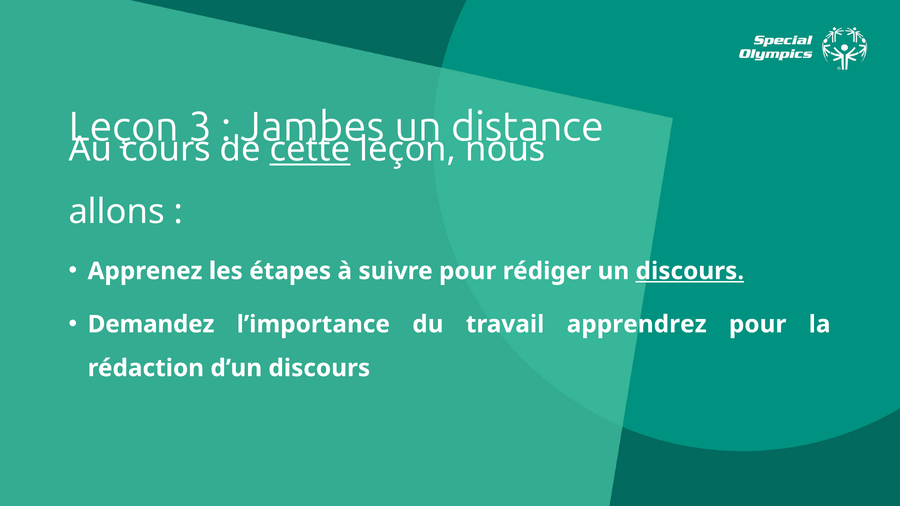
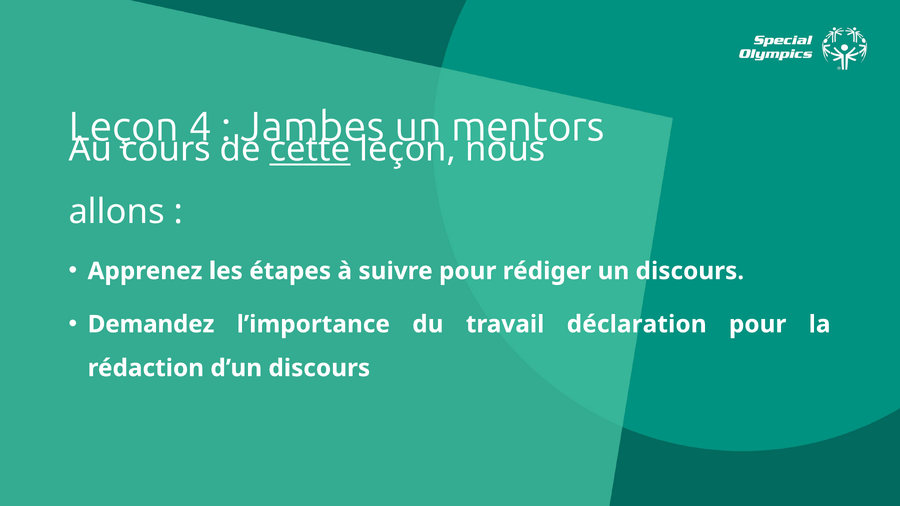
3: 3 -> 4
distance: distance -> mentors
discours at (690, 271) underline: present -> none
apprendrez: apprendrez -> déclaration
